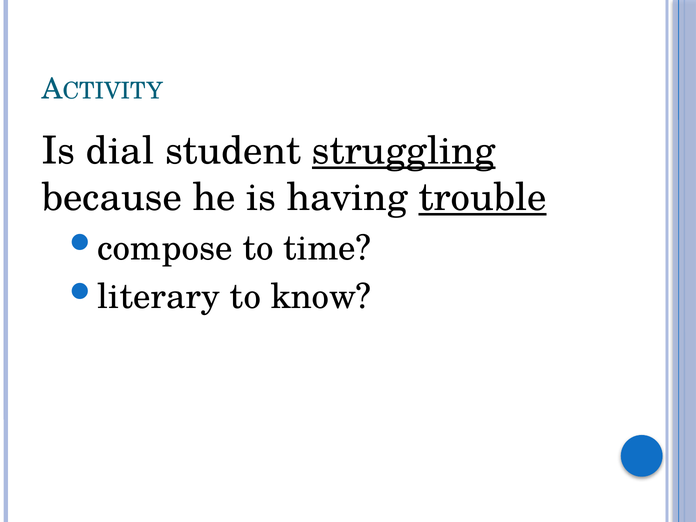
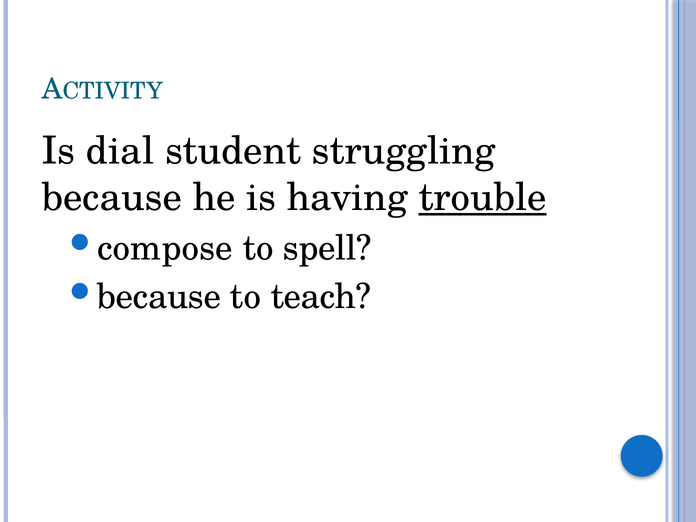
struggling underline: present -> none
time: time -> spell
literary at (159, 297): literary -> because
know: know -> teach
